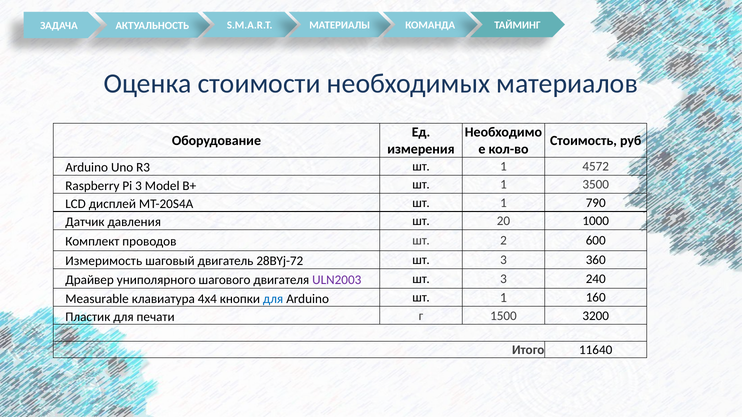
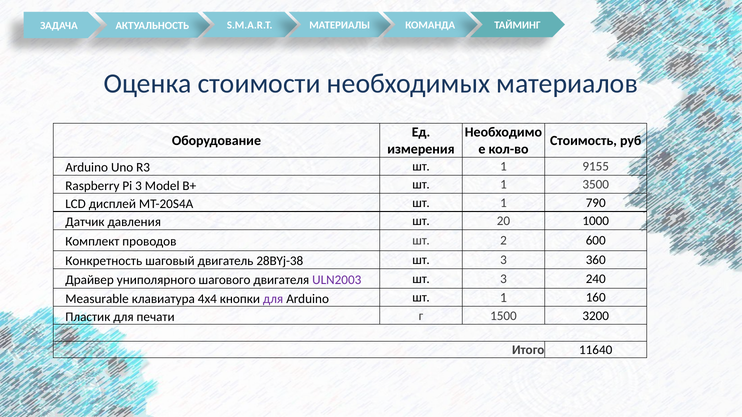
4572: 4572 -> 9155
Измеримость: Измеримость -> Конкретность
28BYj-72: 28BYj-72 -> 28BYj-38
для at (273, 299) colour: blue -> purple
